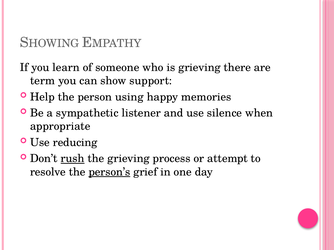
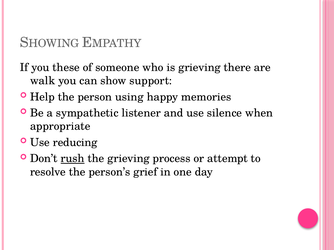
learn: learn -> these
term: term -> walk
person’s underline: present -> none
